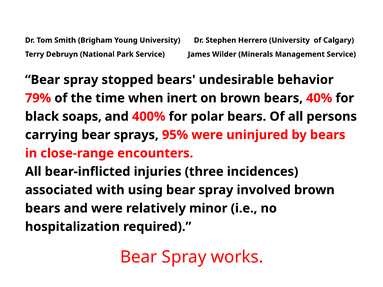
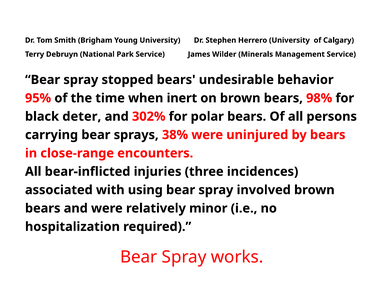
79%: 79% -> 95%
40%: 40% -> 98%
soaps: soaps -> deter
400%: 400% -> 302%
95%: 95% -> 38%
